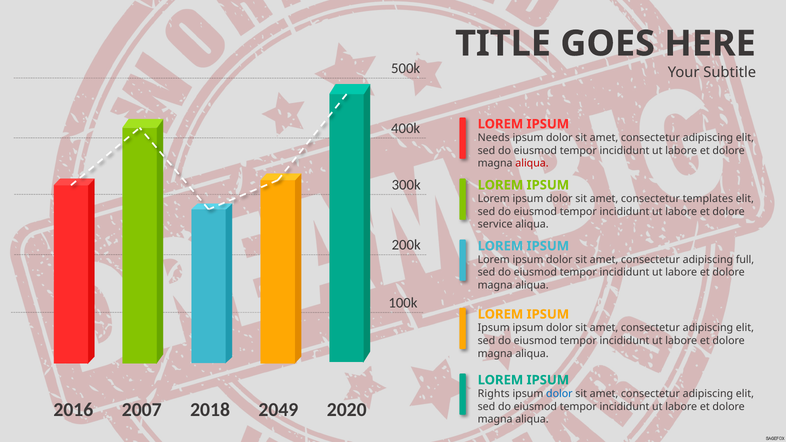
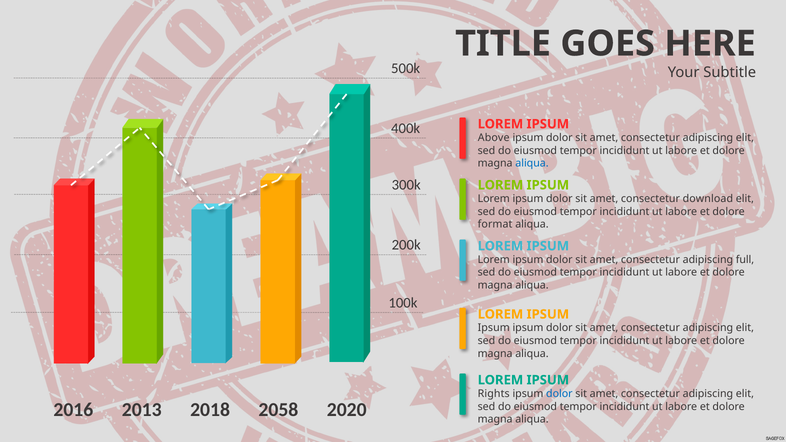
Needs: Needs -> Above
aliqua at (532, 163) colour: red -> blue
templates: templates -> download
service: service -> format
2007: 2007 -> 2013
2049: 2049 -> 2058
